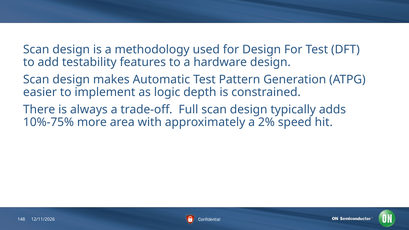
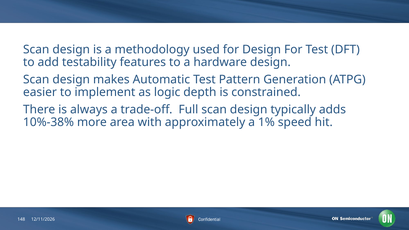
10%-75%: 10%-75% -> 10%-38%
2%: 2% -> 1%
